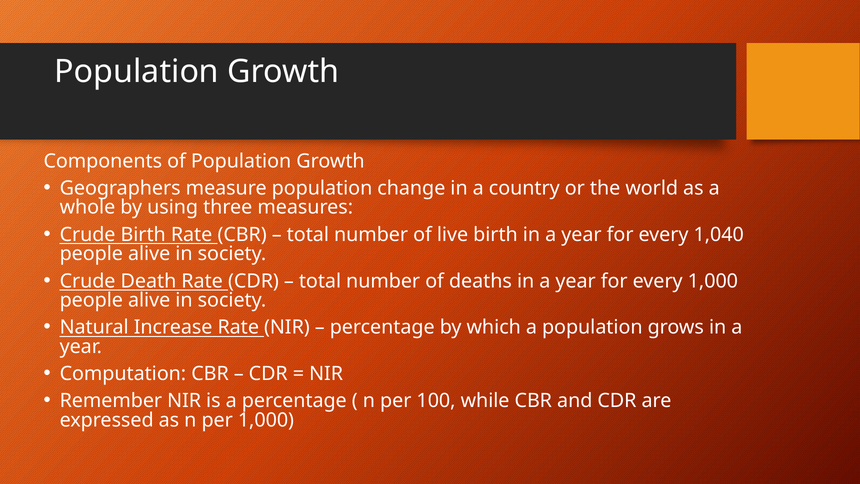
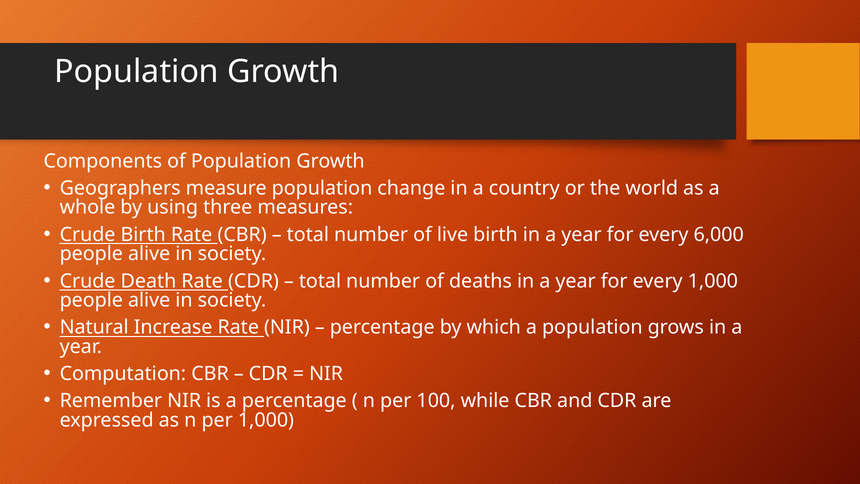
1,040: 1,040 -> 6,000
